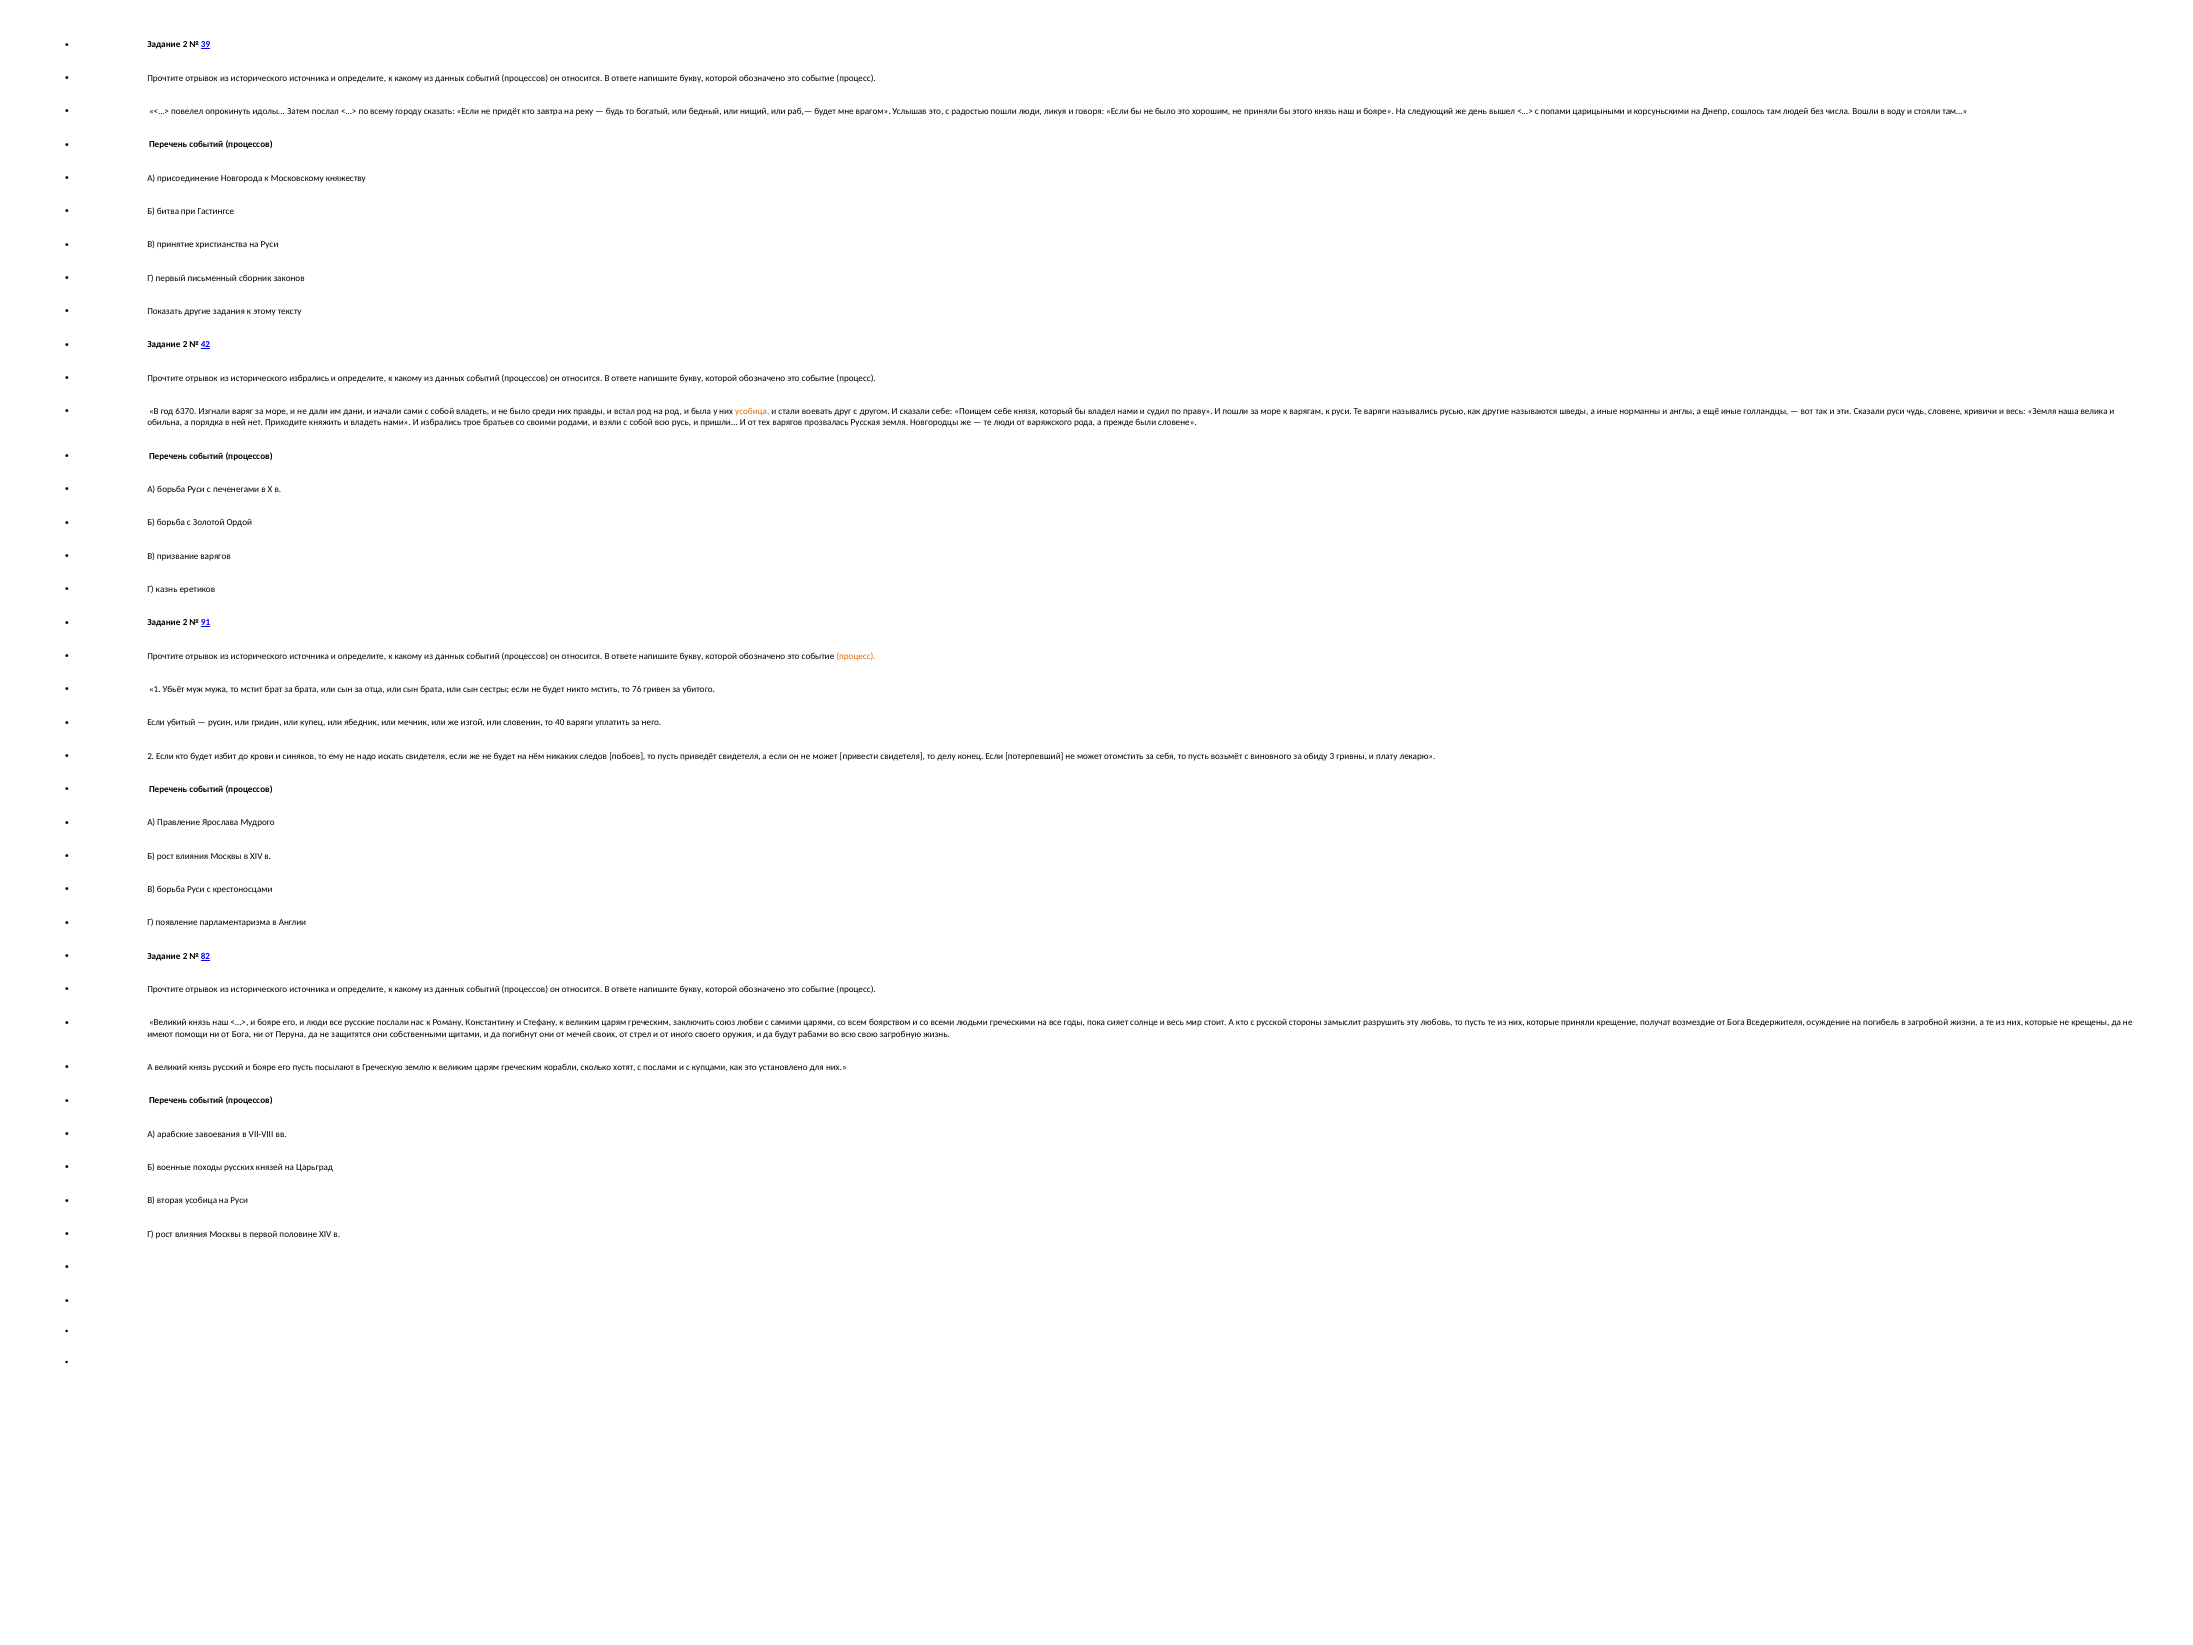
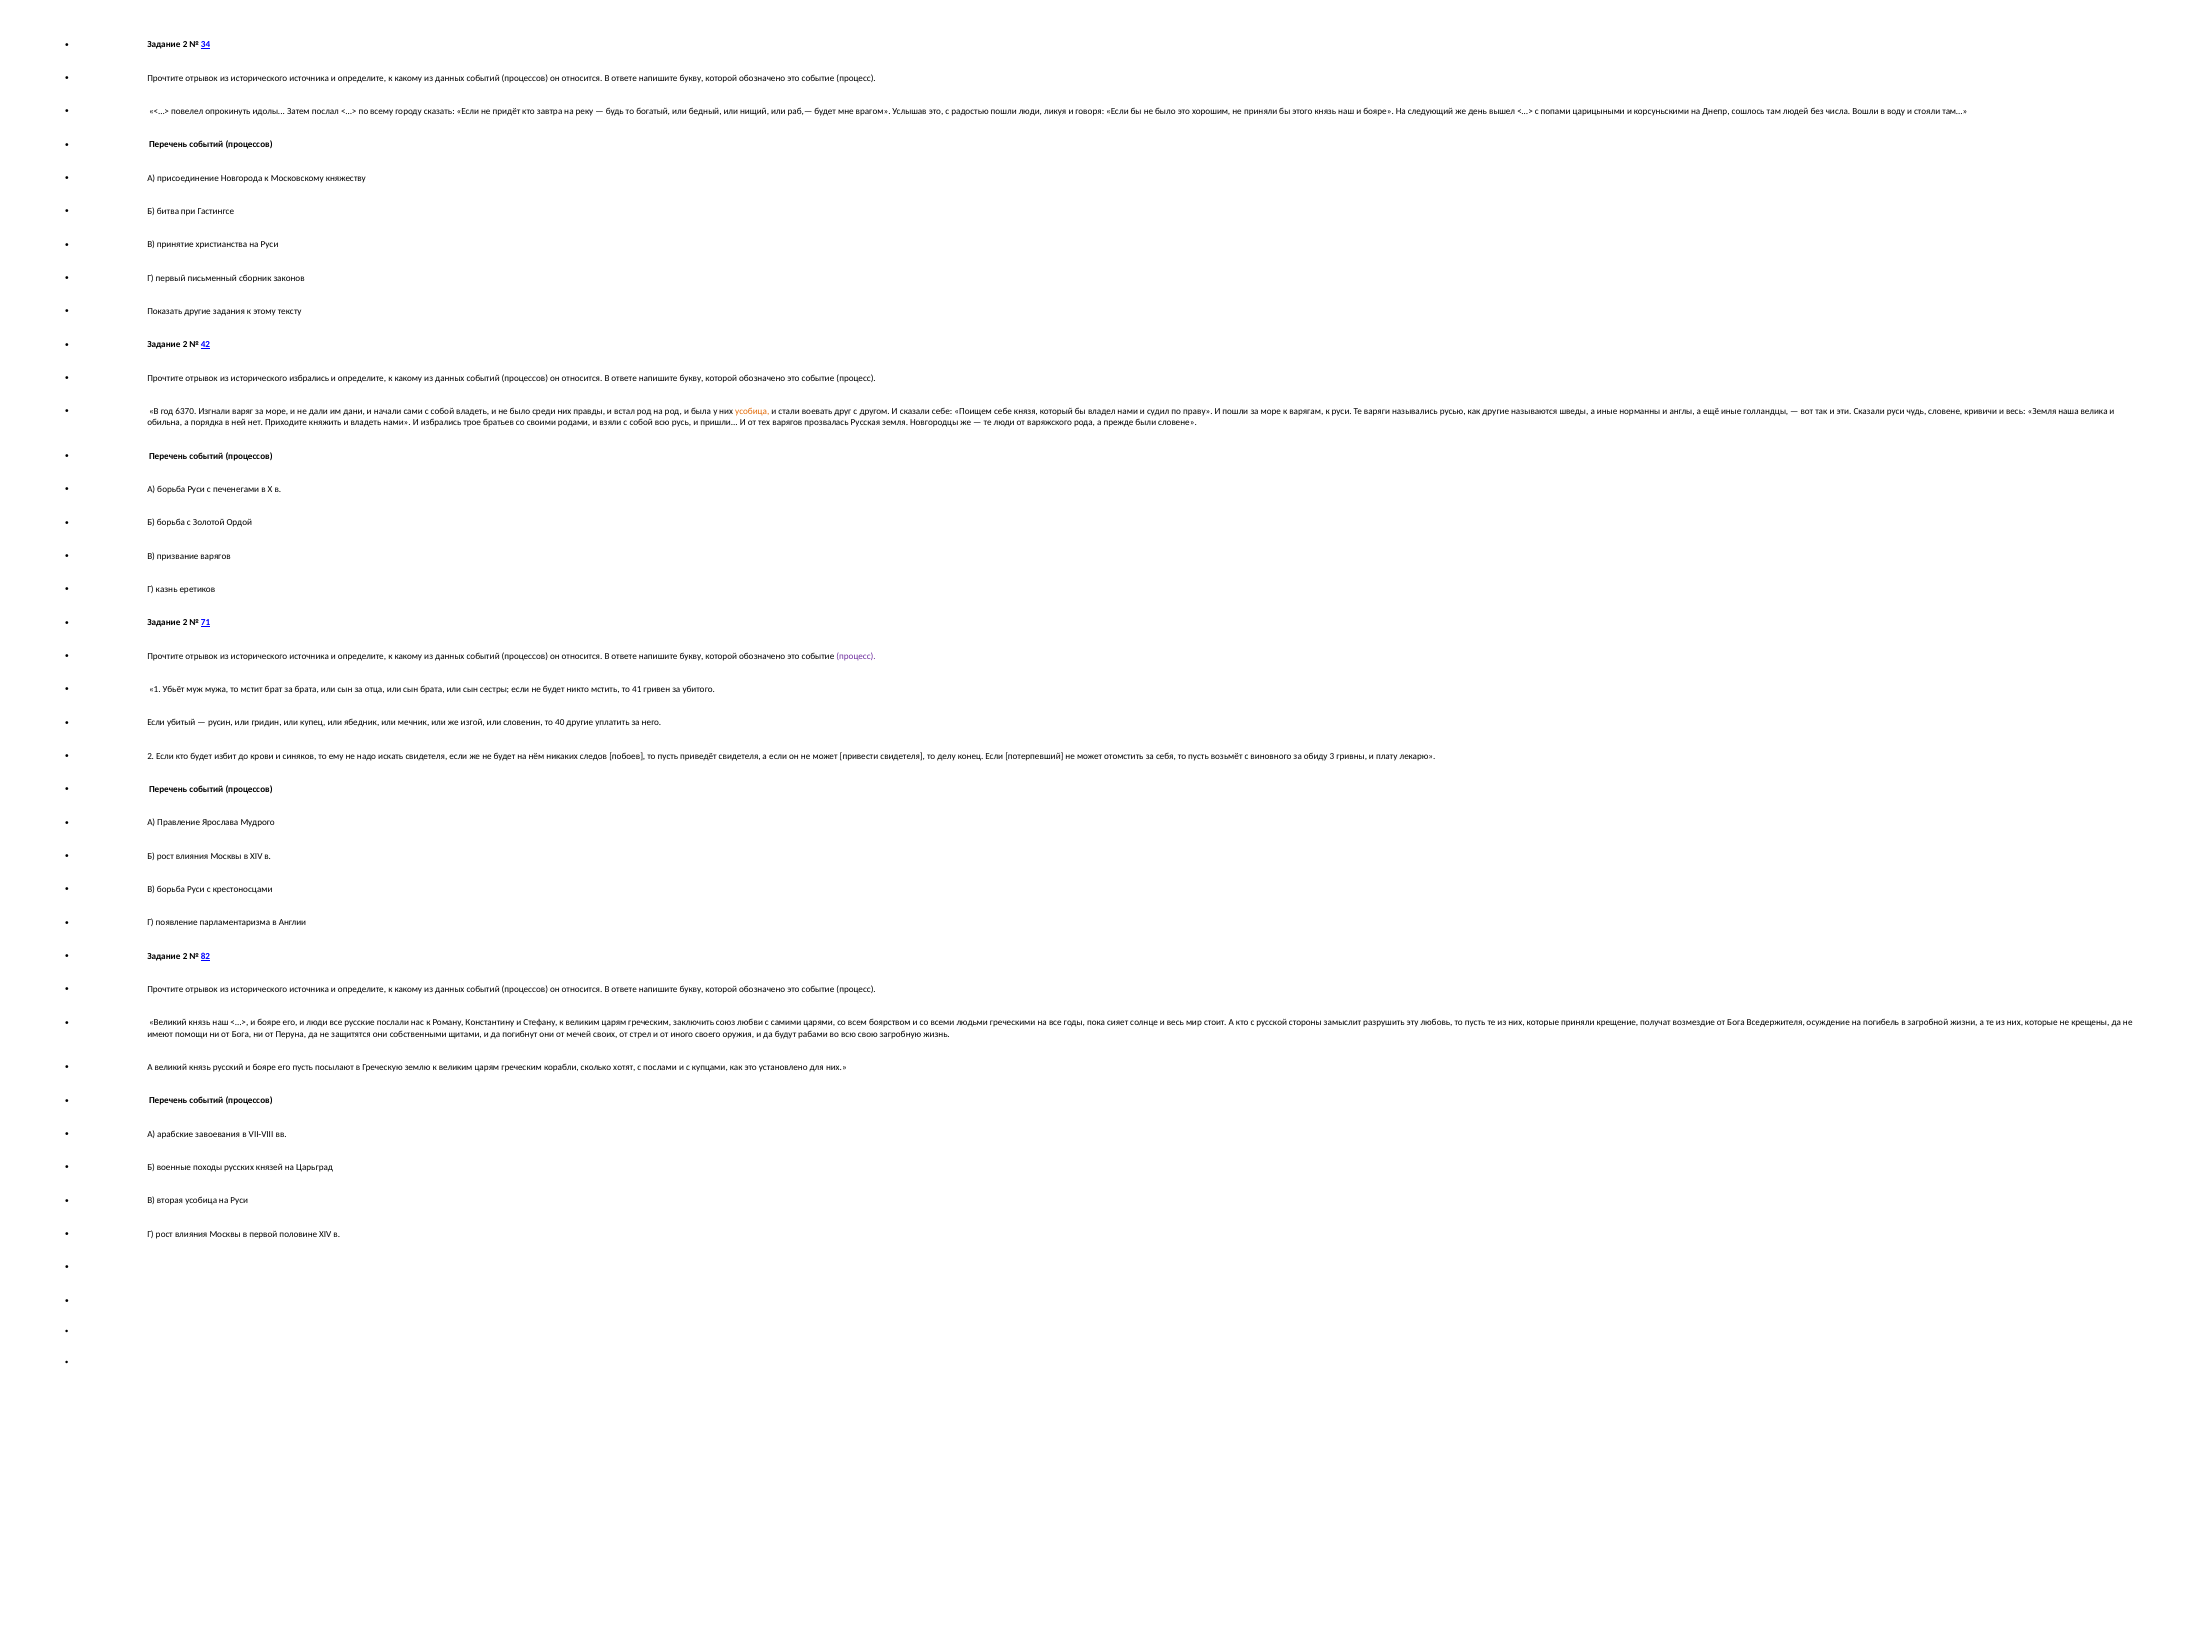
39: 39 -> 34
91: 91 -> 71
процесс at (856, 656) colour: orange -> purple
76: 76 -> 41
40 варяги: варяги -> другие
